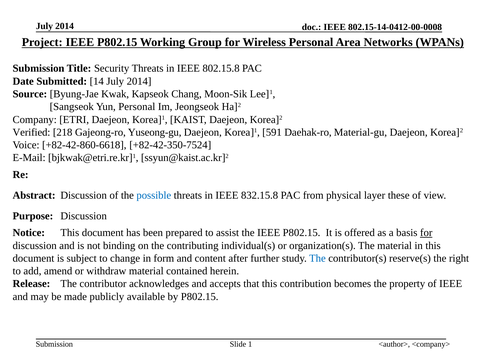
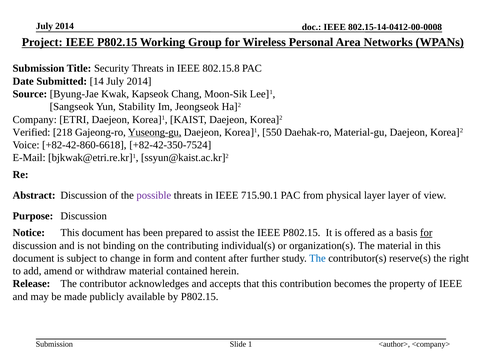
Yun Personal: Personal -> Stability
Yuseong-gu underline: none -> present
591: 591 -> 550
possible colour: blue -> purple
832.15.8: 832.15.8 -> 715.90.1
layer these: these -> layer
